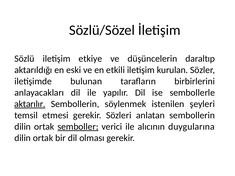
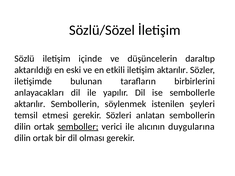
etkiye: etkiye -> içinde
iletişim kurulan: kurulan -> aktarılır
aktarılır at (30, 104) underline: present -> none
